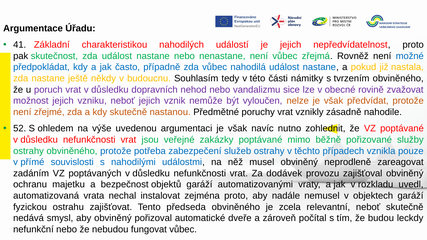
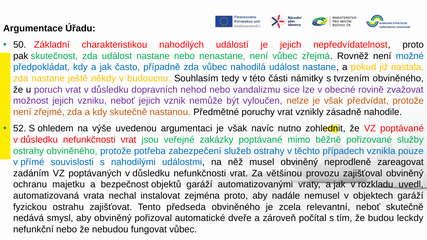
41: 41 -> 50
dodávek: dodávek -> většinou
